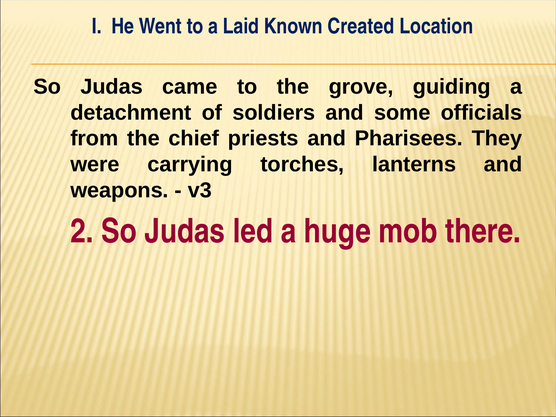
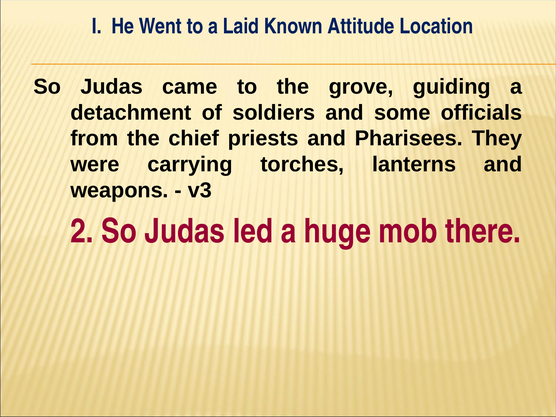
Created: Created -> Attitude
